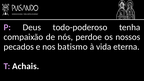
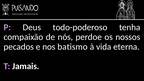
Achais: Achais -> Jamais
